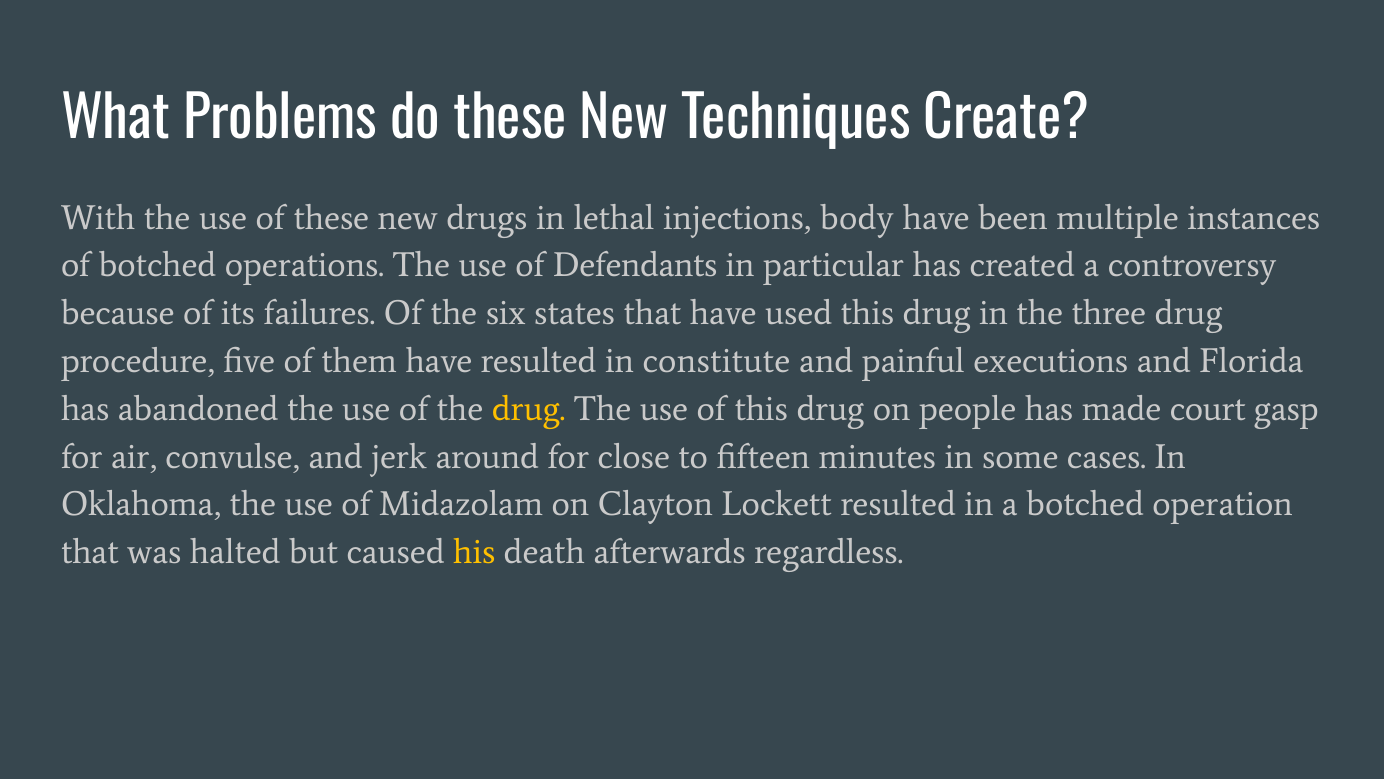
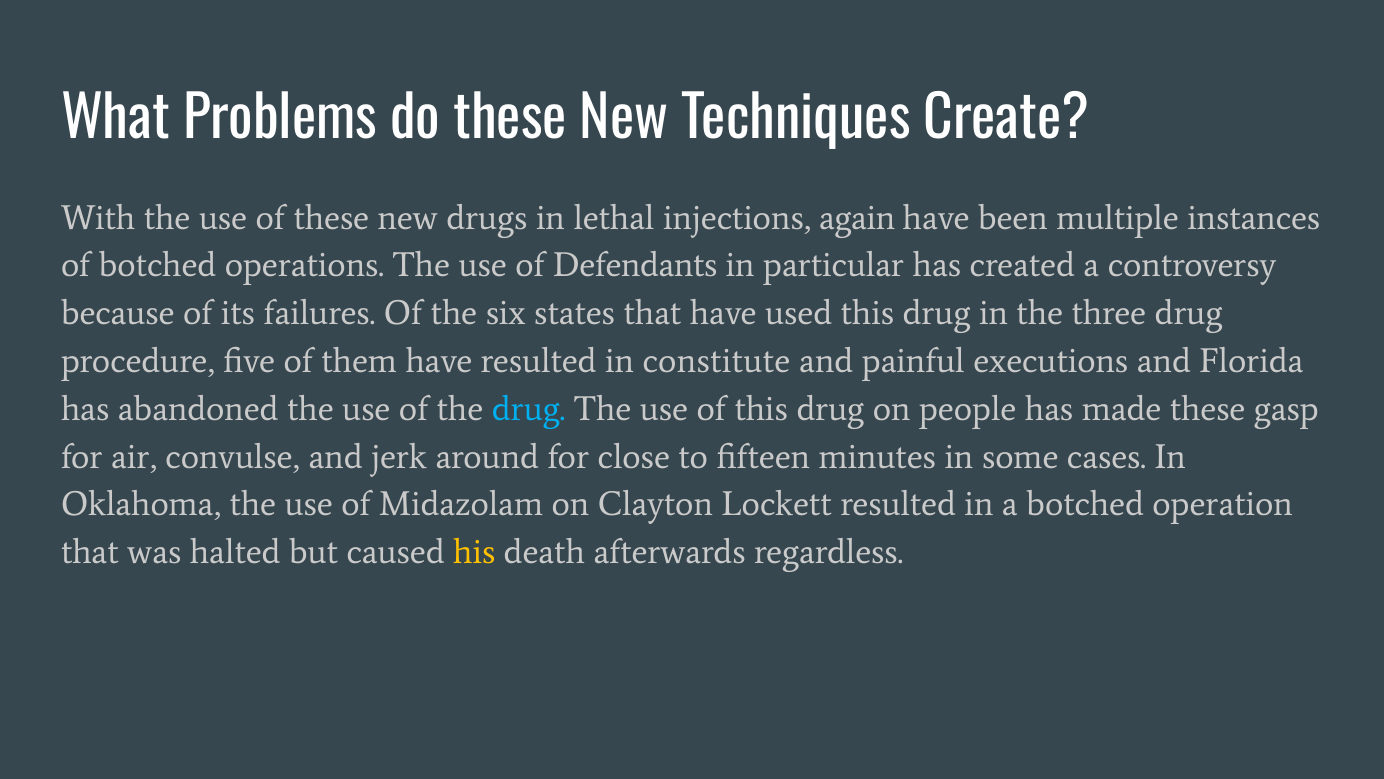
body: body -> again
drug at (529, 409) colour: yellow -> light blue
made court: court -> these
